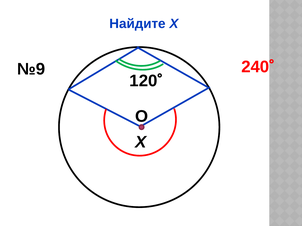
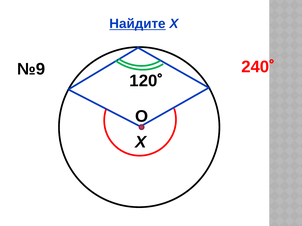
Найдите underline: none -> present
